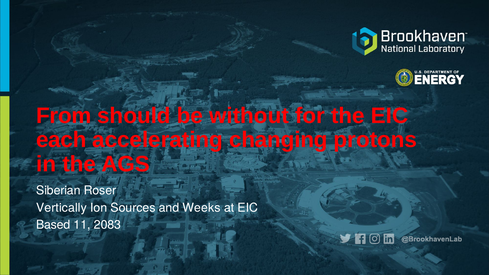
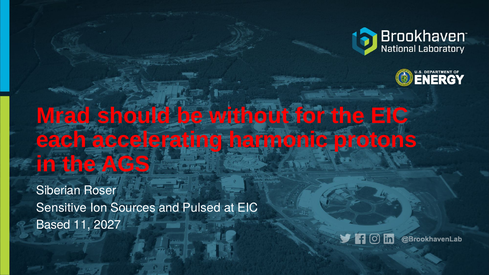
From: From -> Mrad
changing: changing -> harmonic
Vertically: Vertically -> Sensitive
Weeks: Weeks -> Pulsed
2083: 2083 -> 2027
